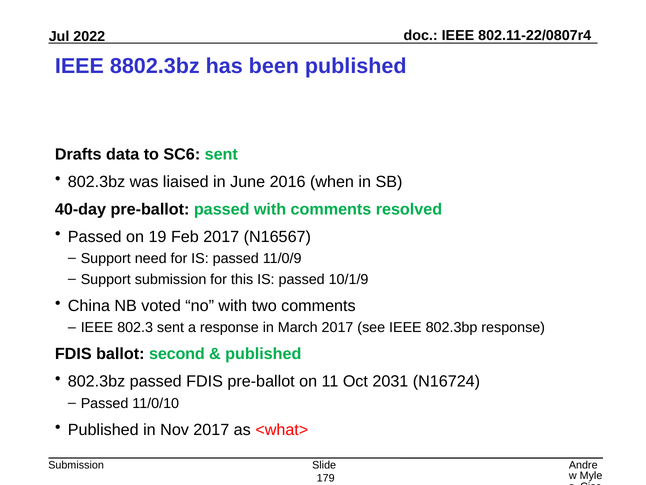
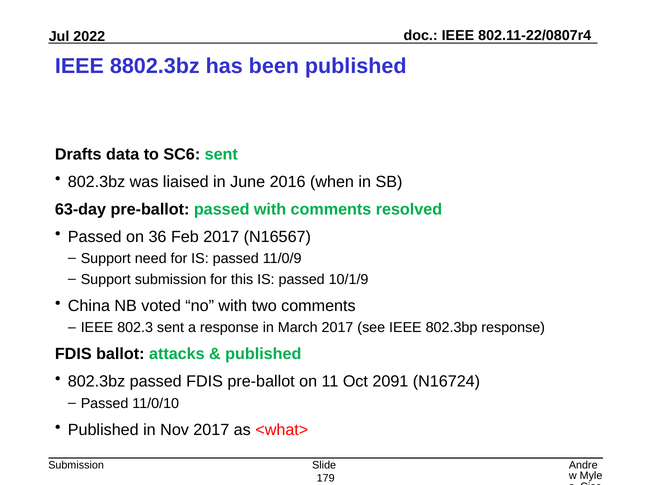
40-day: 40-day -> 63-day
19: 19 -> 36
second: second -> attacks
2031: 2031 -> 2091
